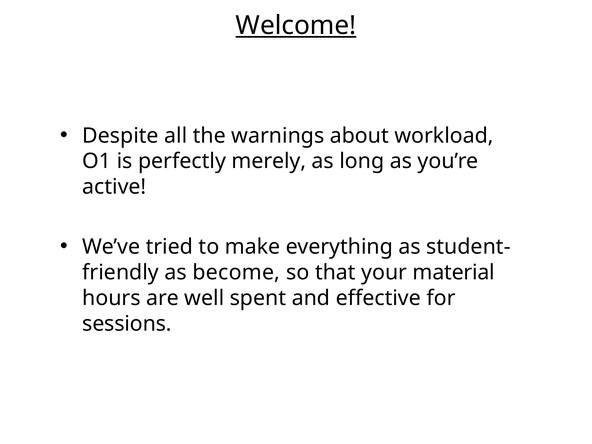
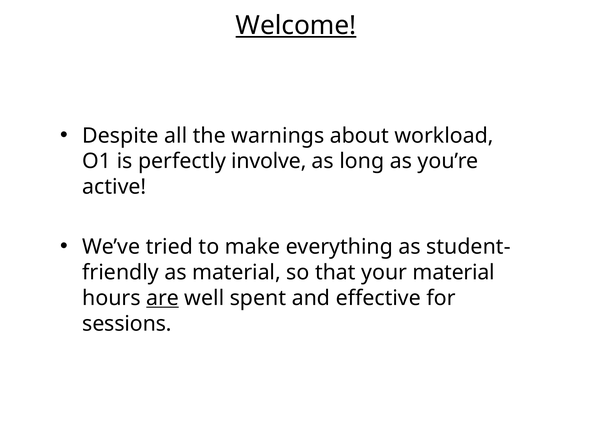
merely: merely -> involve
as become: become -> material
are underline: none -> present
